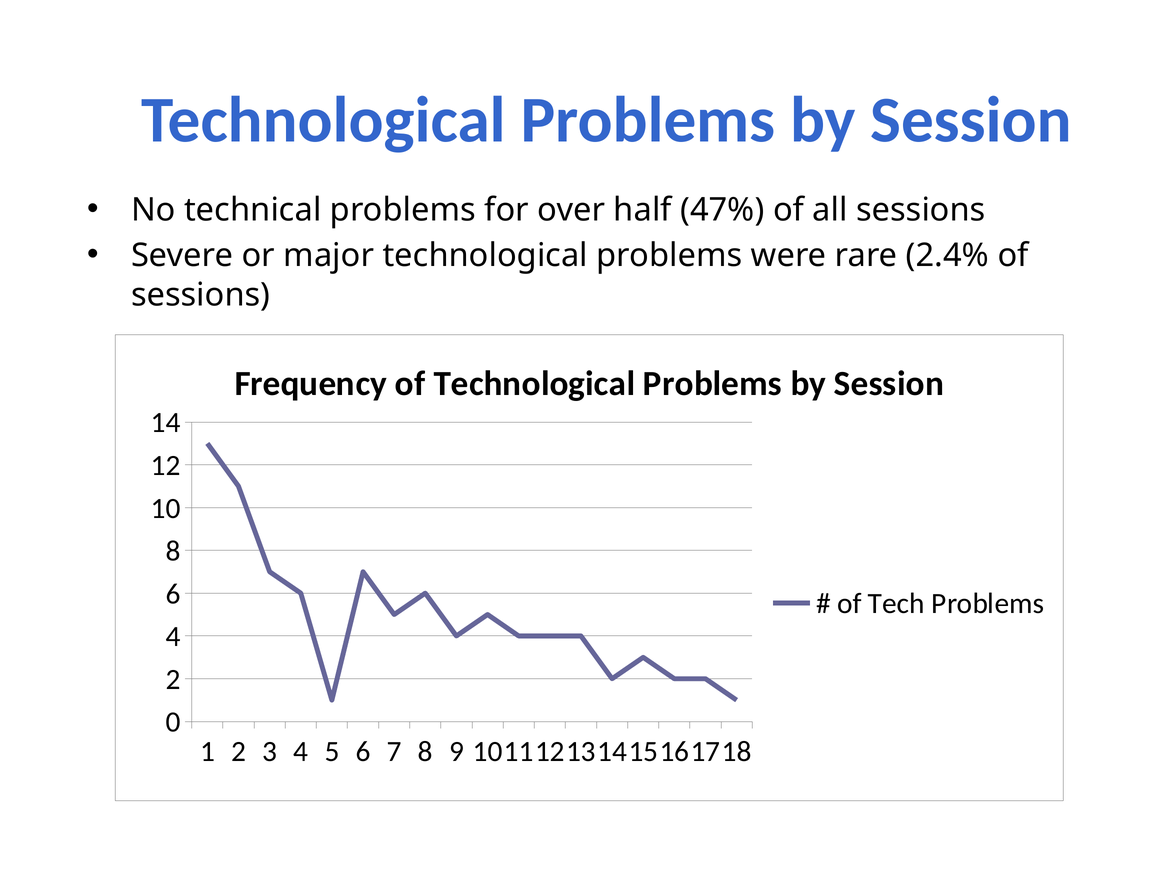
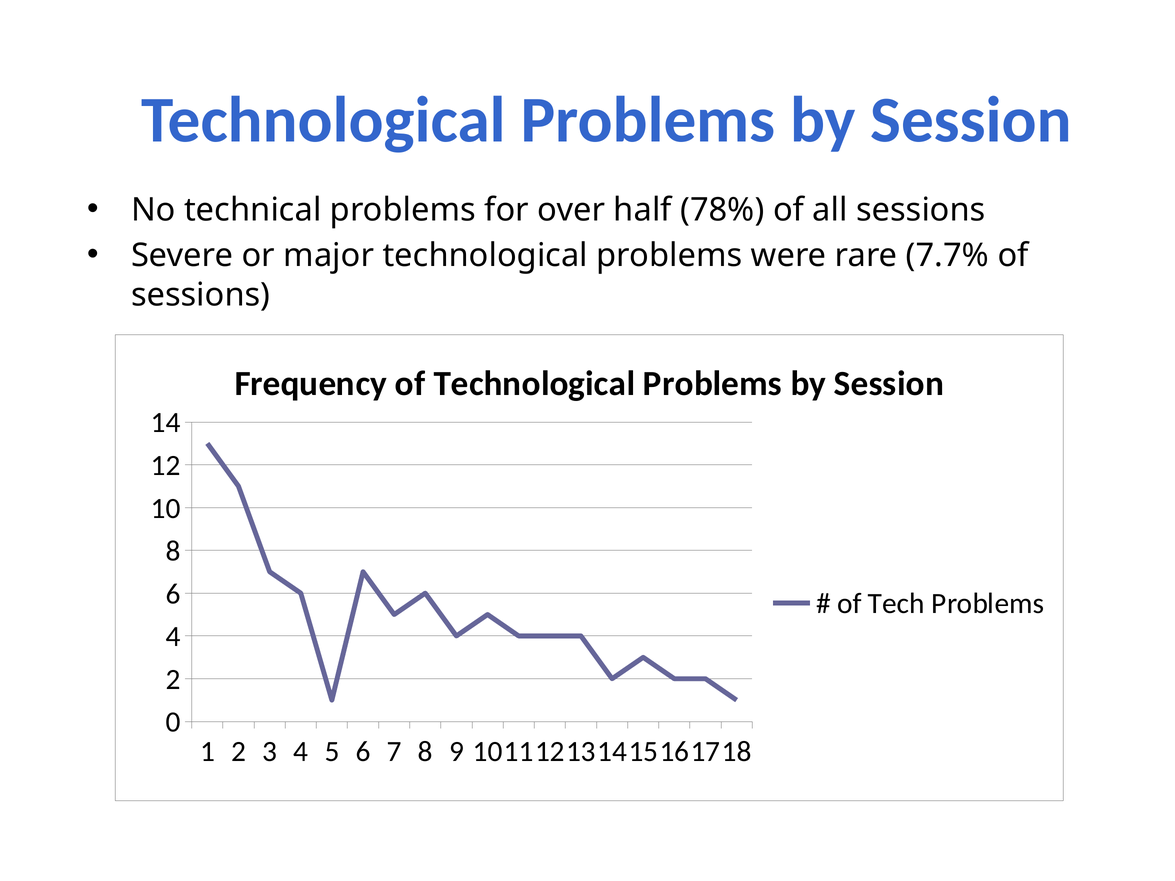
47%: 47% -> 78%
2.4%: 2.4% -> 7.7%
